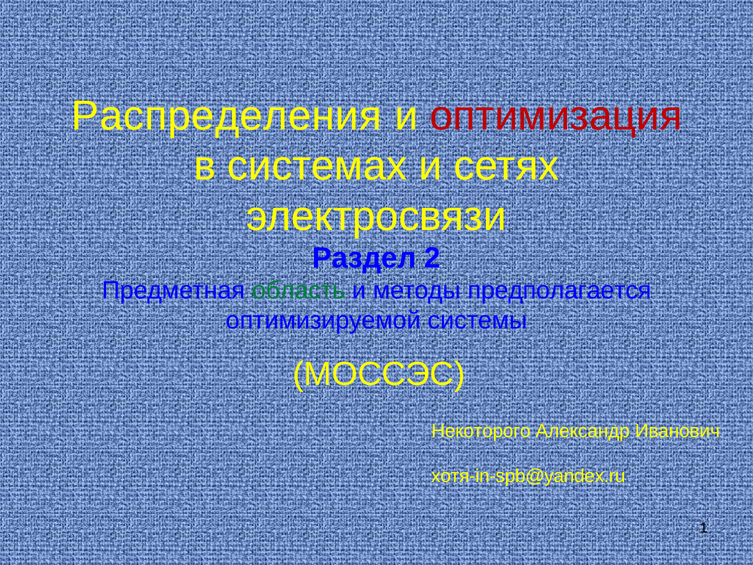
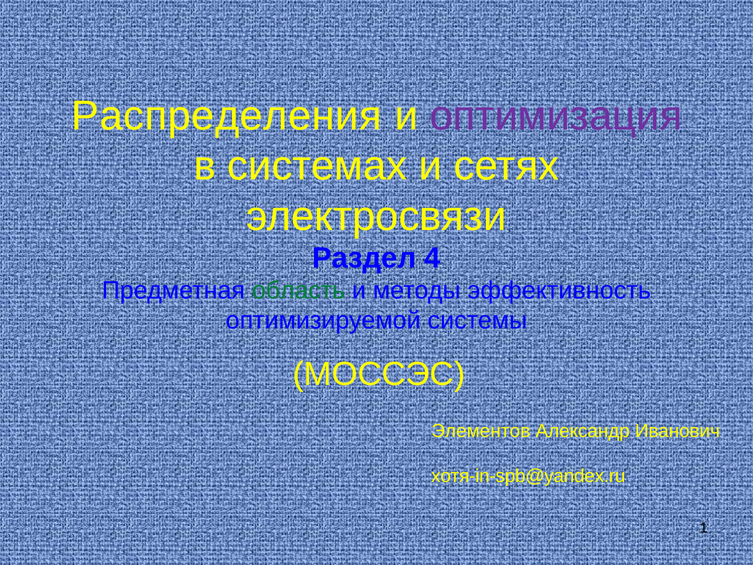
оптимизация colour: red -> purple
2: 2 -> 4
предполагается: предполагается -> эффективность
Некоторого: Некоторого -> Элементов
